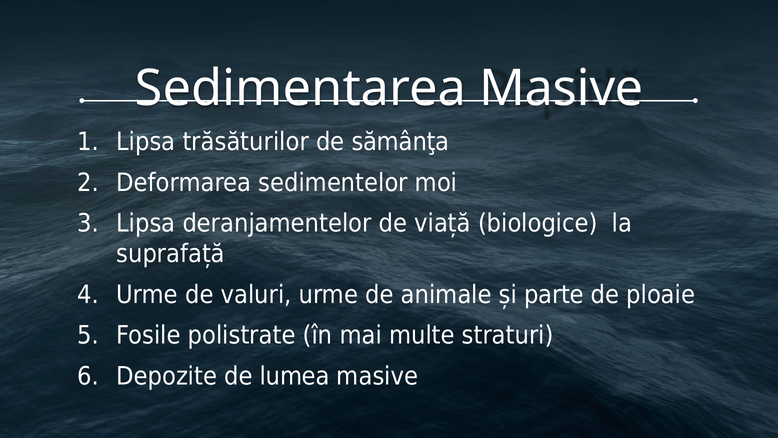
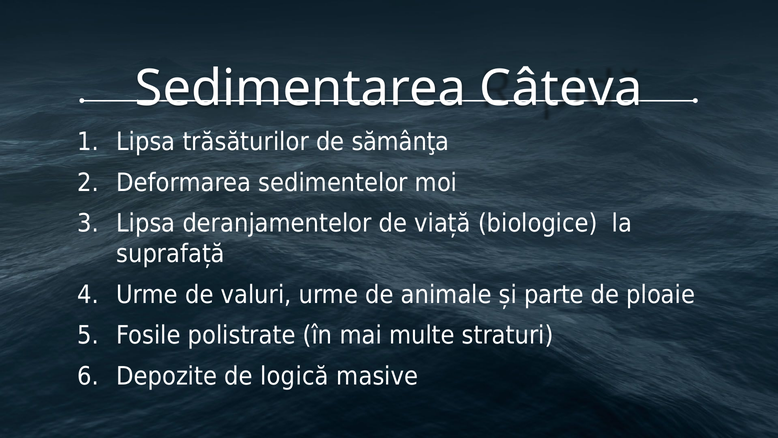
Sedimentarea Masive: Masive -> Câteva
lumea: lumea -> logică
